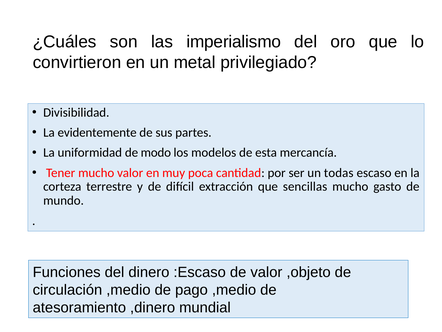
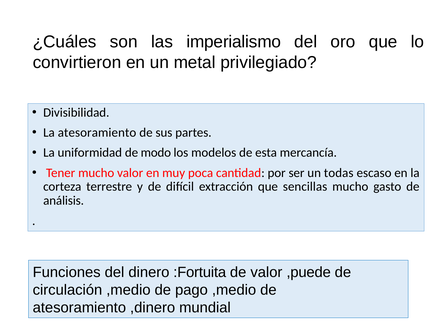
La evidentemente: evidentemente -> atesoramiento
mundo: mundo -> análisis
:Escaso: :Escaso -> :Fortuita
,objeto: ,objeto -> ,puede
